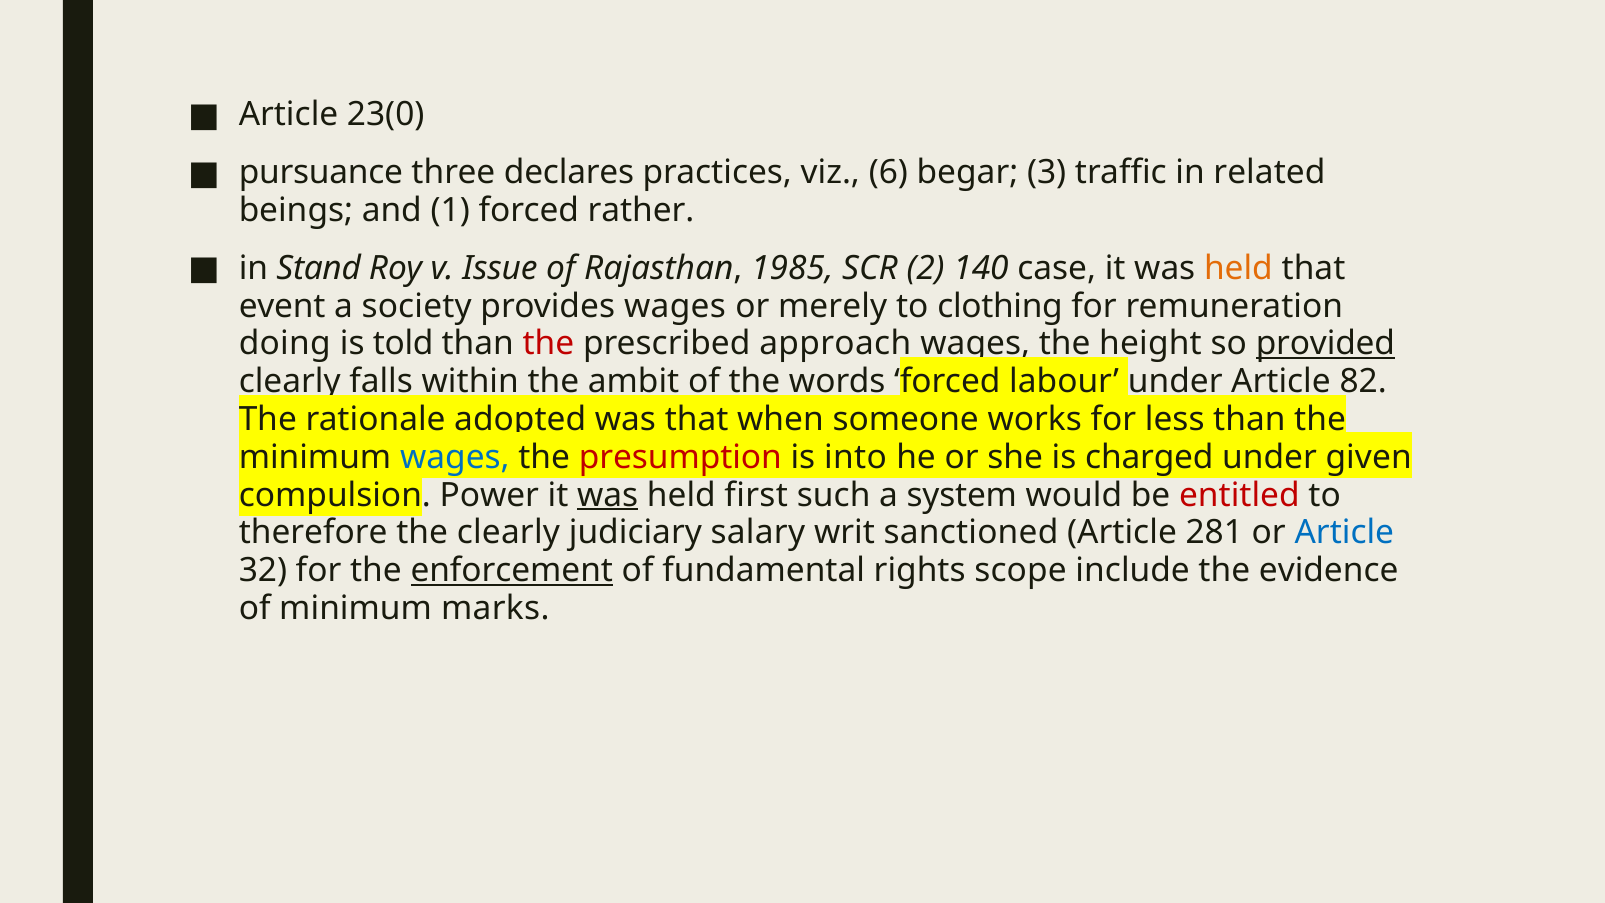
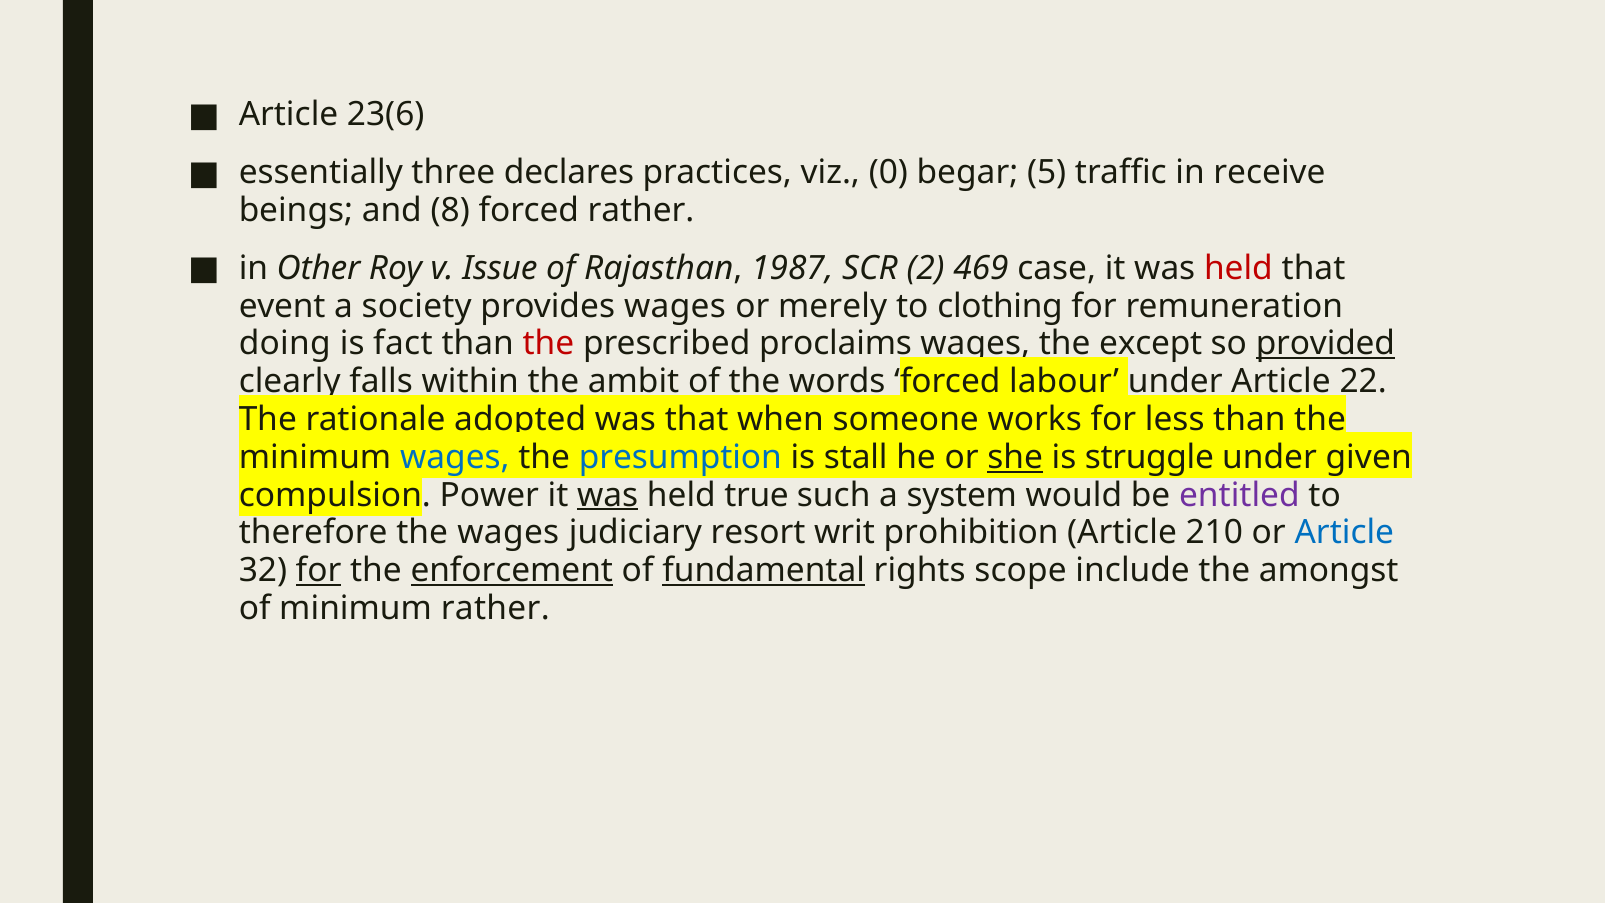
23(0: 23(0 -> 23(6
pursuance: pursuance -> essentially
6: 6 -> 0
3: 3 -> 5
related: related -> receive
1: 1 -> 8
Stand: Stand -> Other
1985: 1985 -> 1987
140: 140 -> 469
held at (1238, 268) colour: orange -> red
told: told -> fact
approach: approach -> proclaims
height: height -> except
82: 82 -> 22
presumption colour: red -> blue
into: into -> stall
she underline: none -> present
charged: charged -> struggle
first: first -> true
entitled colour: red -> purple
the clearly: clearly -> wages
salary: salary -> resort
sanctioned: sanctioned -> prohibition
281: 281 -> 210
for at (319, 570) underline: none -> present
fundamental underline: none -> present
evidence: evidence -> amongst
minimum marks: marks -> rather
